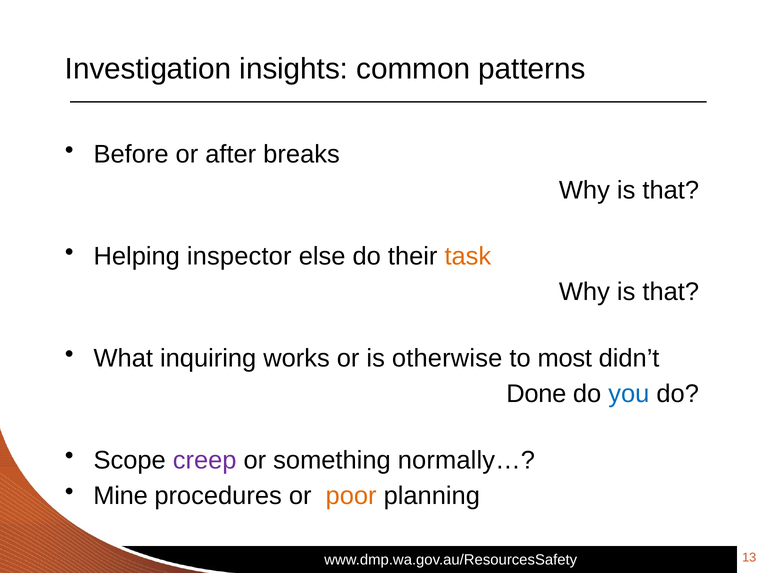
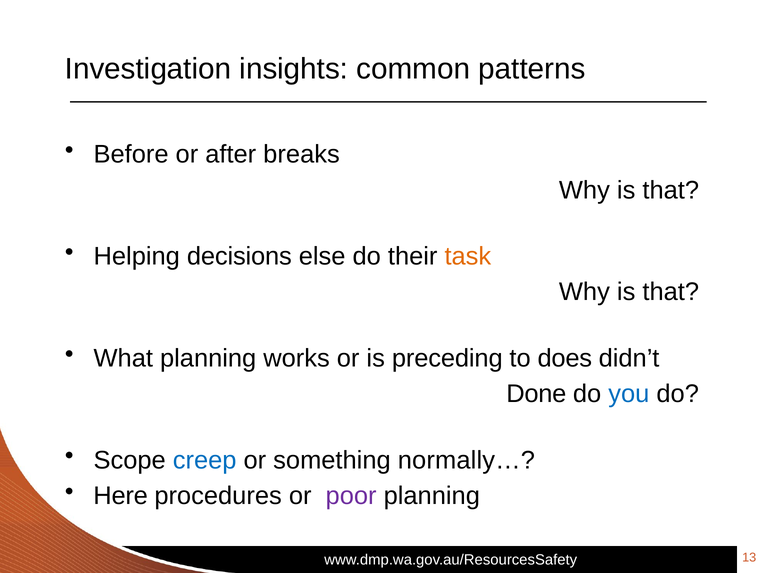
inspector: inspector -> decisions
What inquiring: inquiring -> planning
otherwise: otherwise -> preceding
most: most -> does
creep colour: purple -> blue
Mine: Mine -> Here
poor colour: orange -> purple
